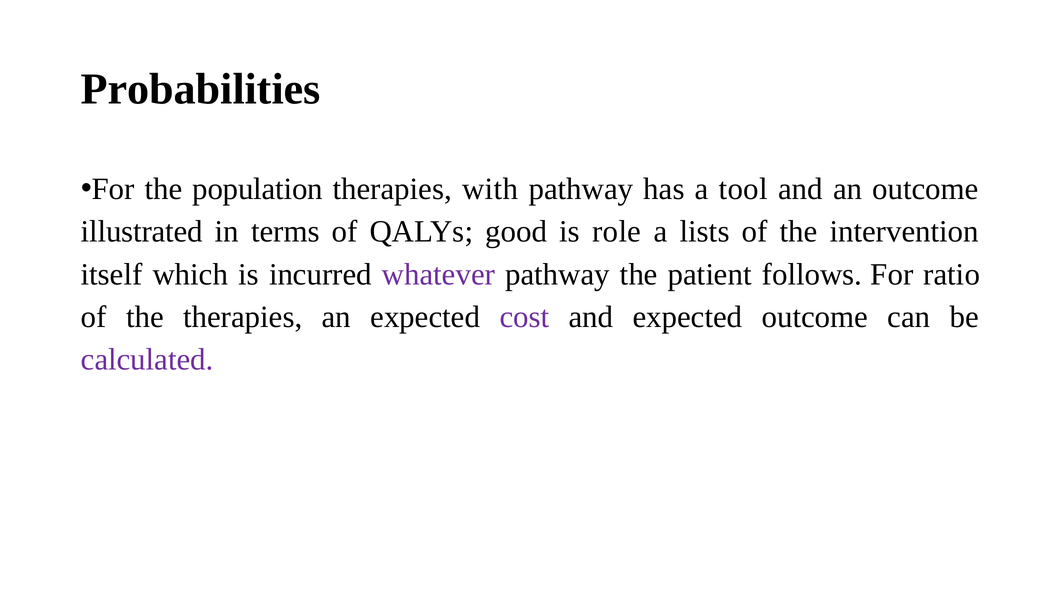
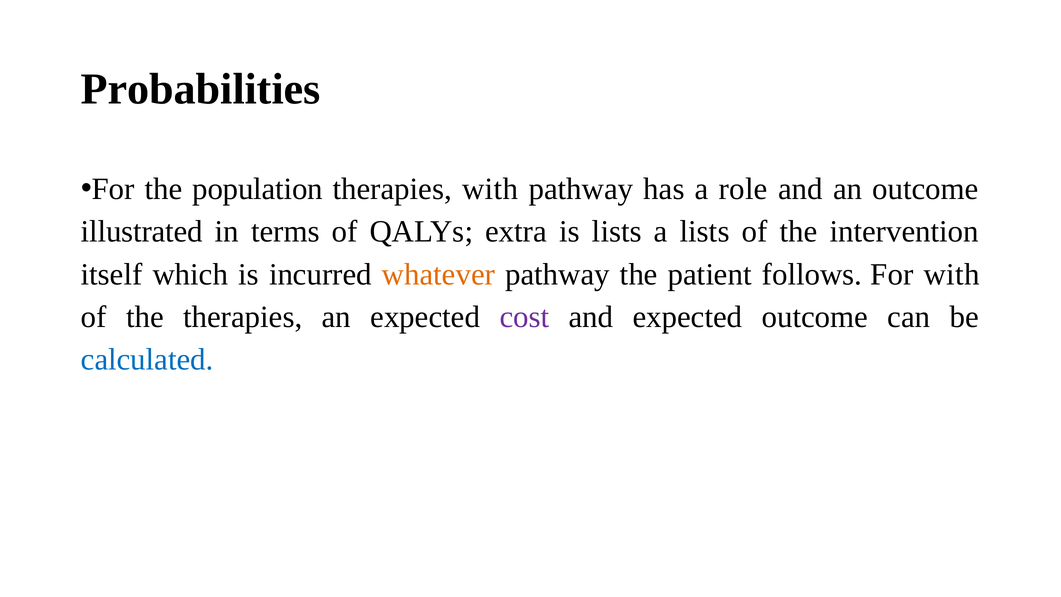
tool: tool -> role
good: good -> extra
is role: role -> lists
whatever colour: purple -> orange
For ratio: ratio -> with
calculated colour: purple -> blue
